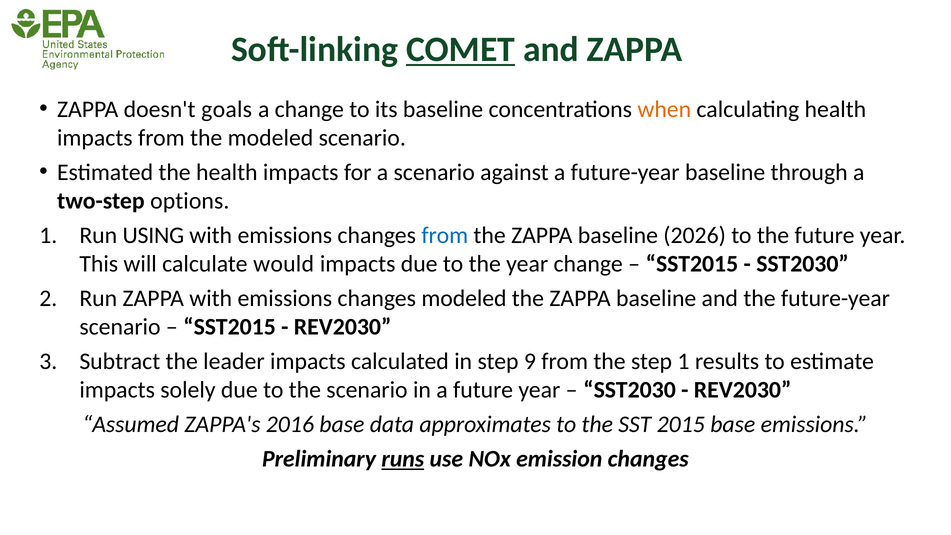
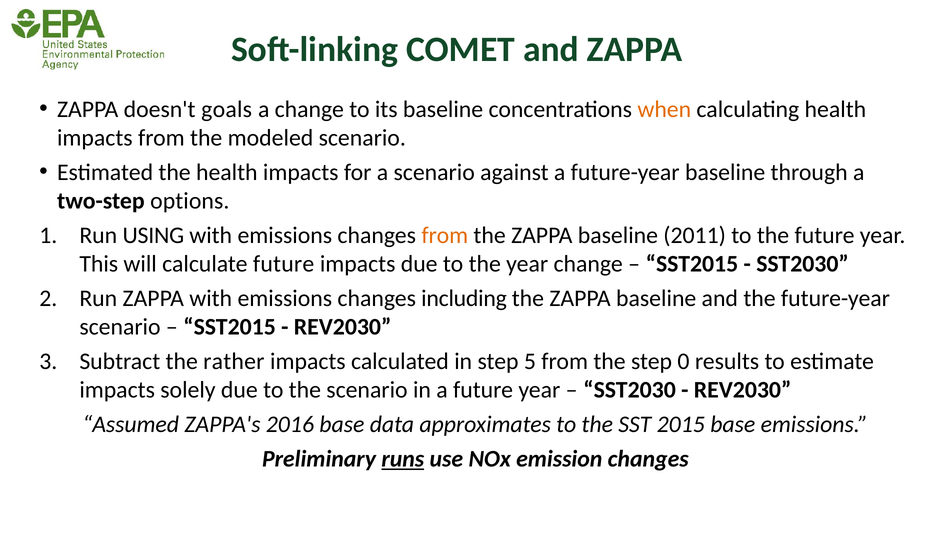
COMET underline: present -> none
from at (445, 235) colour: blue -> orange
2026: 2026 -> 2011
calculate would: would -> future
changes modeled: modeled -> including
leader: leader -> rather
9: 9 -> 5
step 1: 1 -> 0
